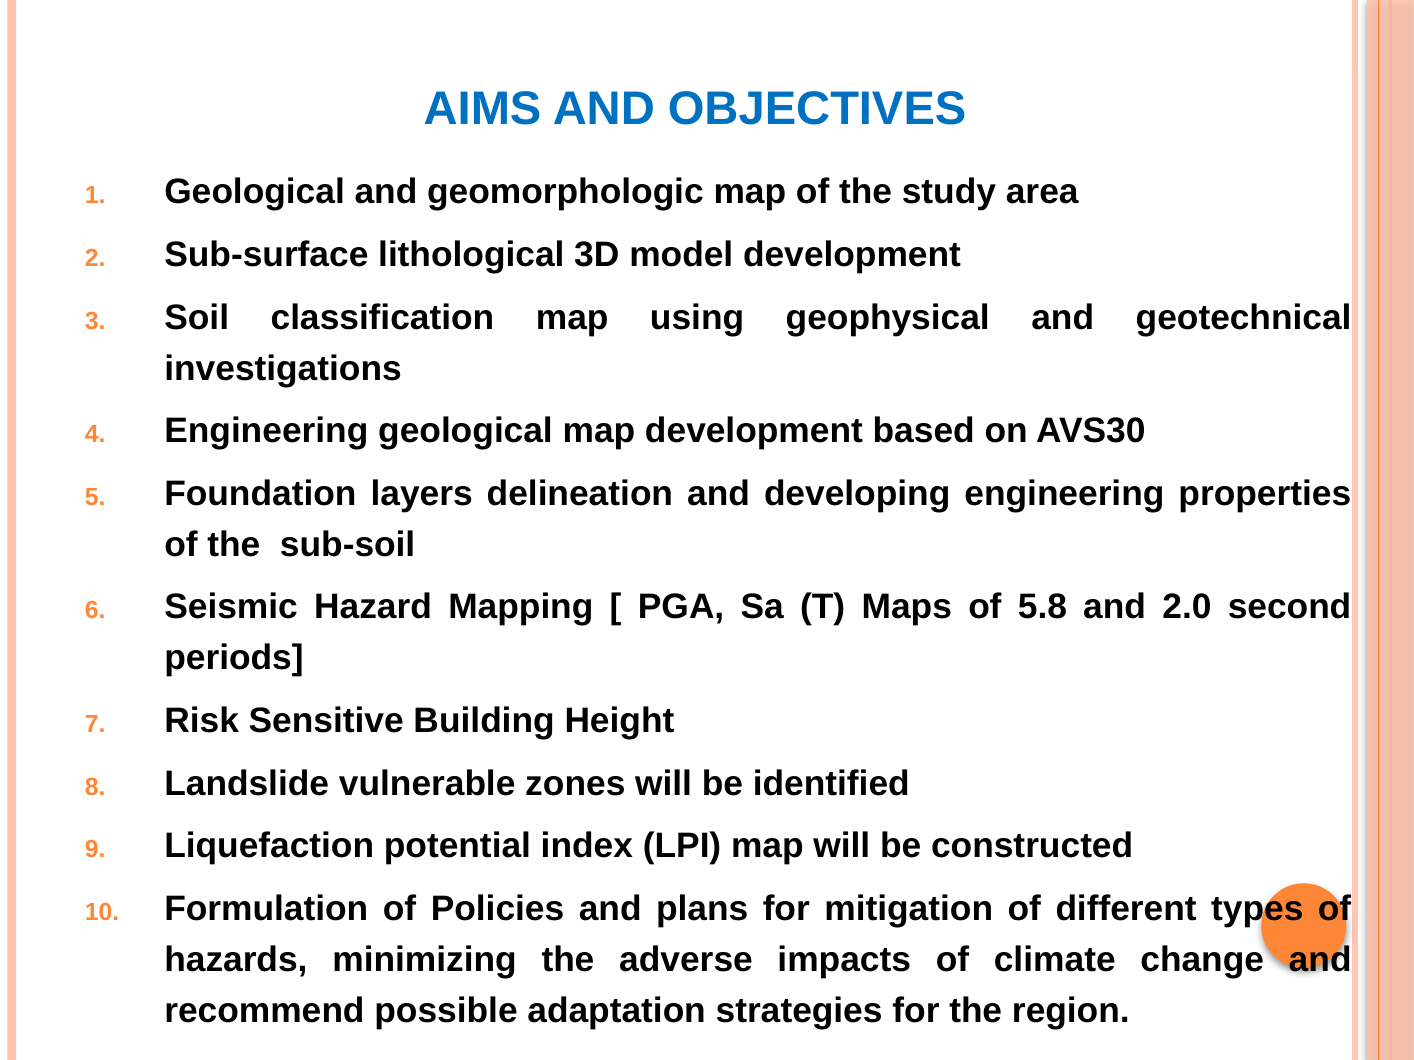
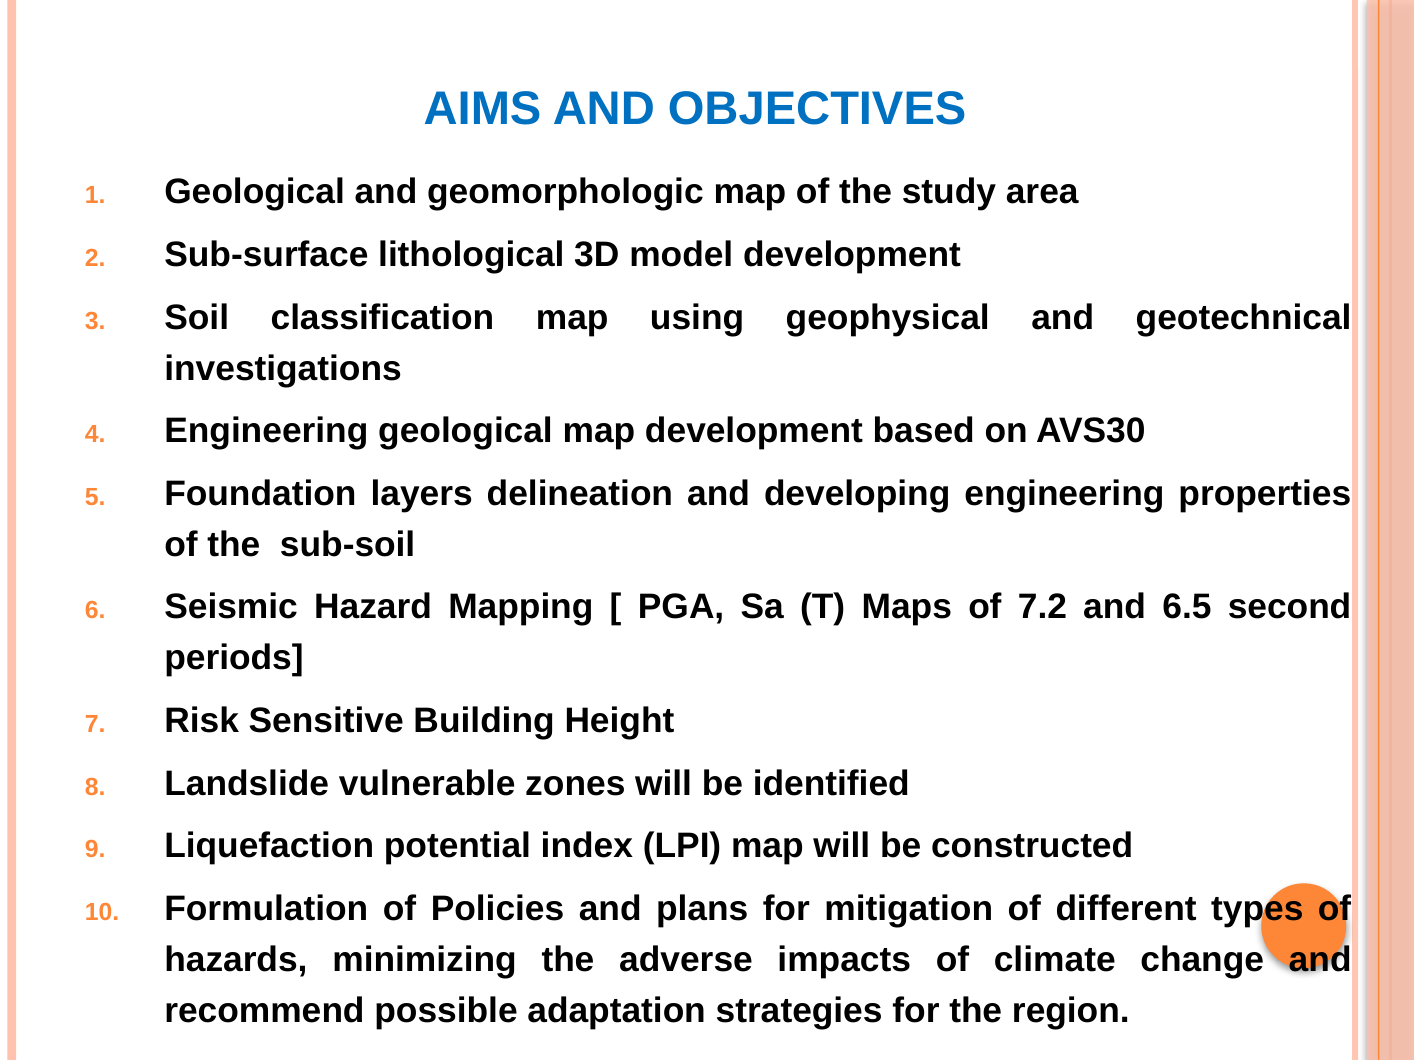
5.8: 5.8 -> 7.2
2.0: 2.0 -> 6.5
